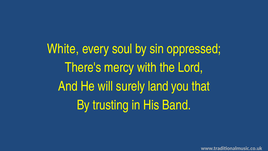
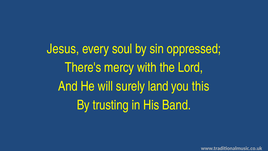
White: White -> Jesus
that: that -> this
